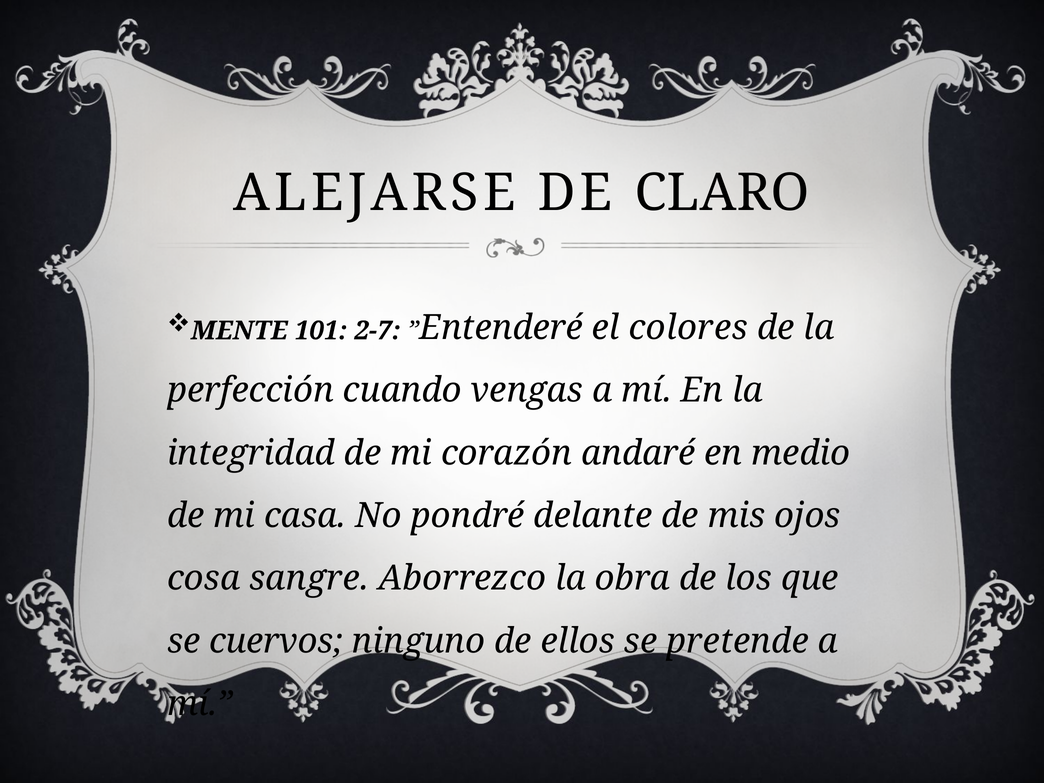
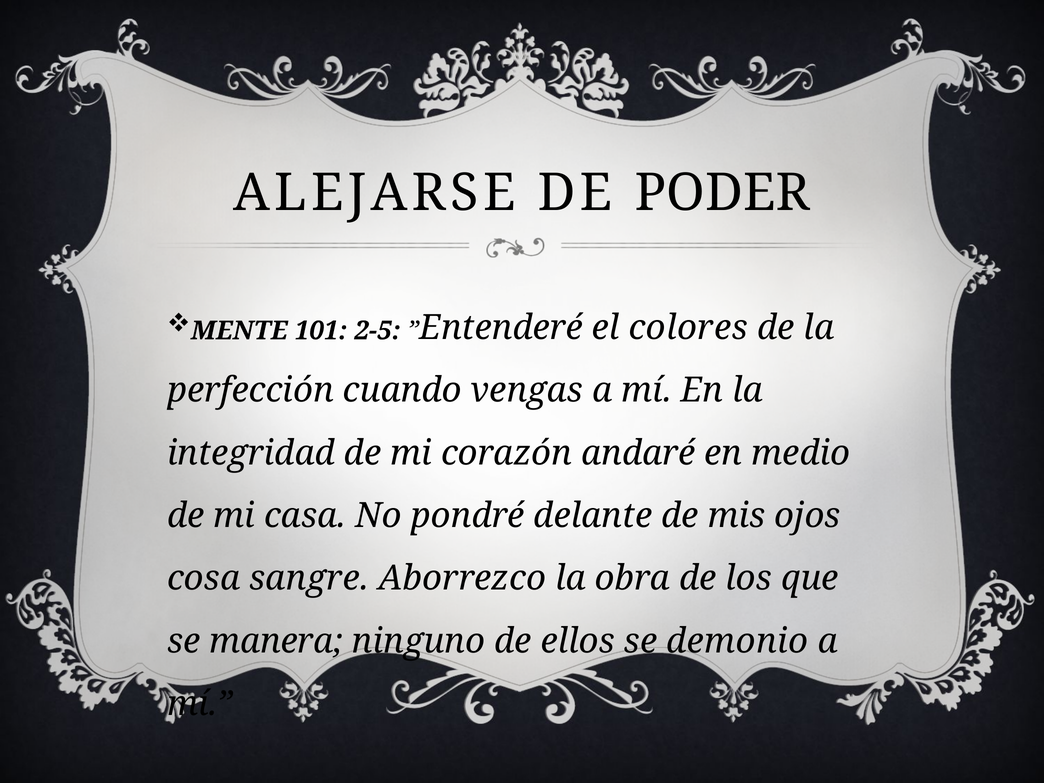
CLARO: CLARO -> PODER
2-7: 2-7 -> 2-5
cuervos: cuervos -> manera
pretende: pretende -> demonio
